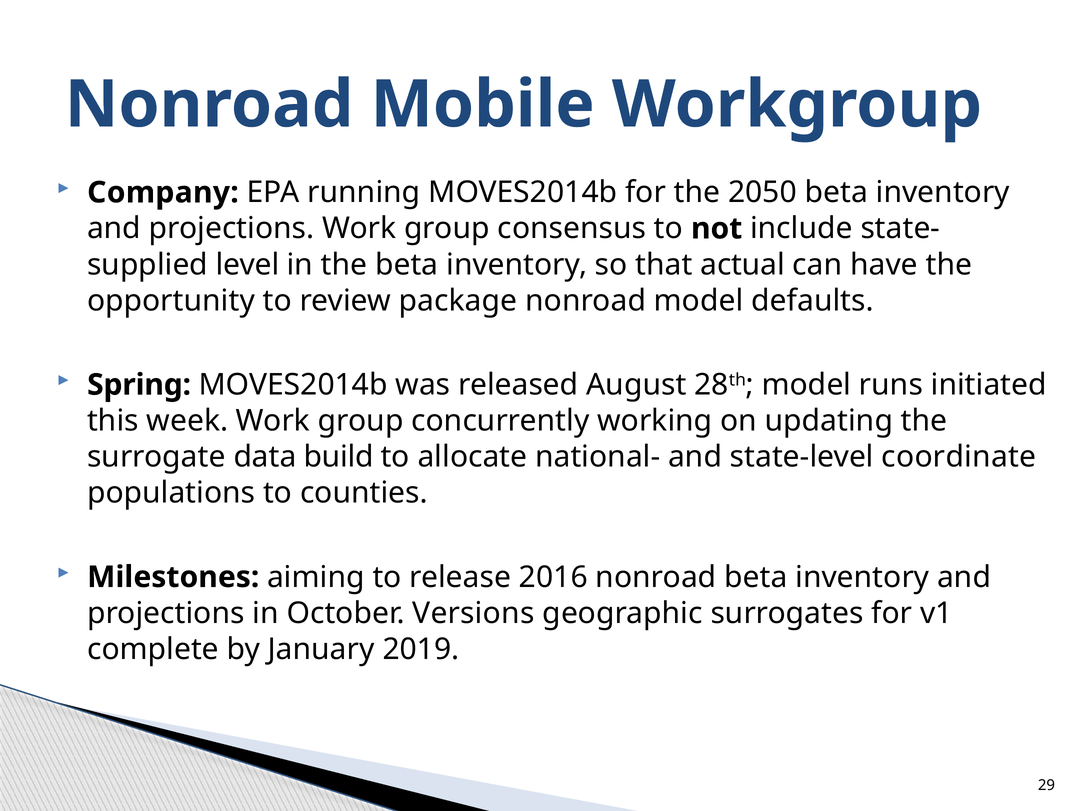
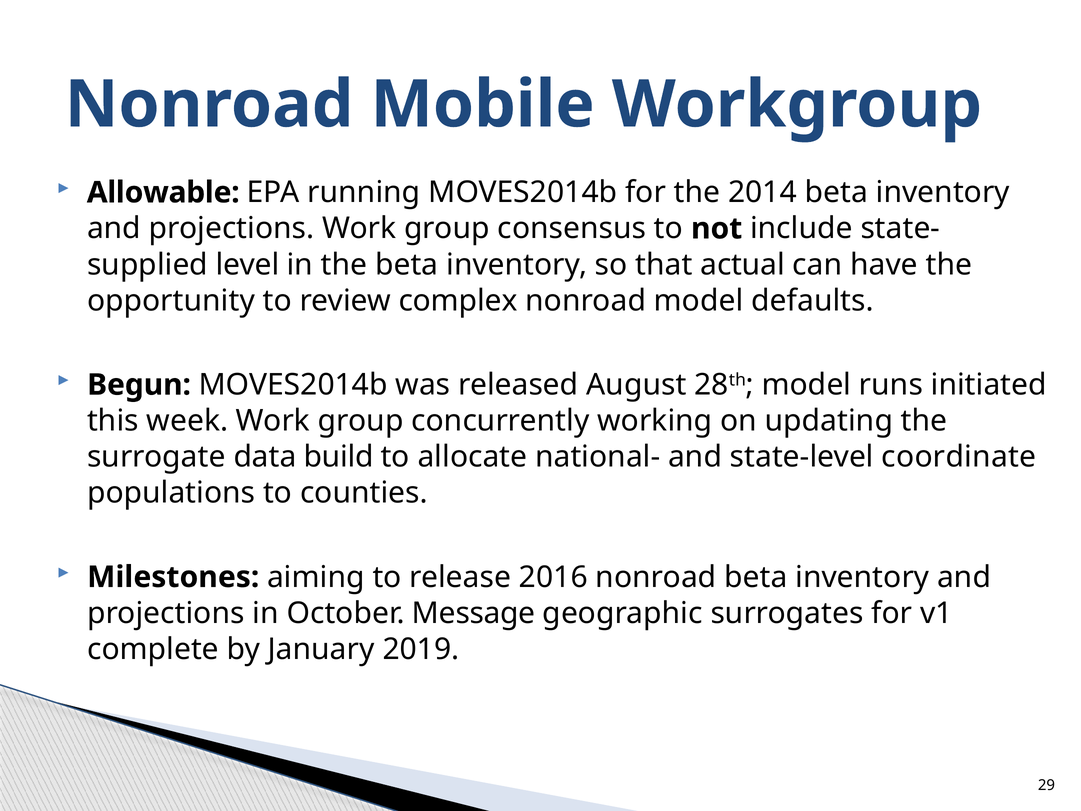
Company: Company -> Allowable
2050: 2050 -> 2014
package: package -> complex
Spring: Spring -> Begun
Versions: Versions -> Message
